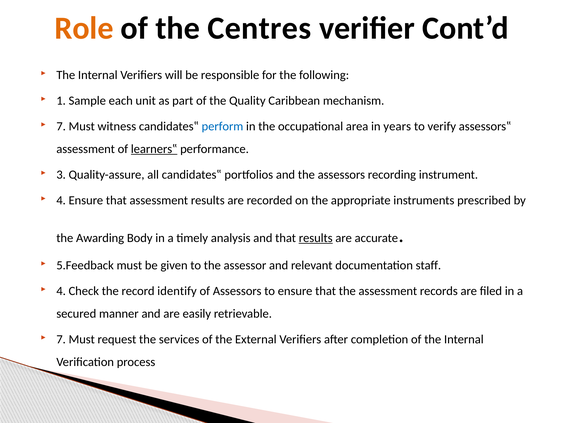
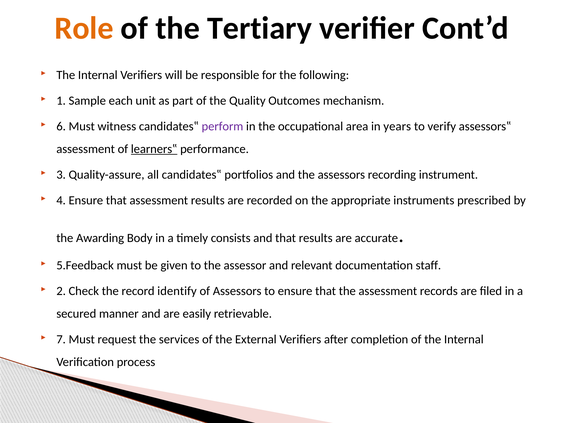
Centres: Centres -> Tertiary
Caribbean: Caribbean -> Outcomes
7 at (61, 126): 7 -> 6
perform colour: blue -> purple
analysis: analysis -> consists
results at (316, 238) underline: present -> none
4 at (61, 291): 4 -> 2
